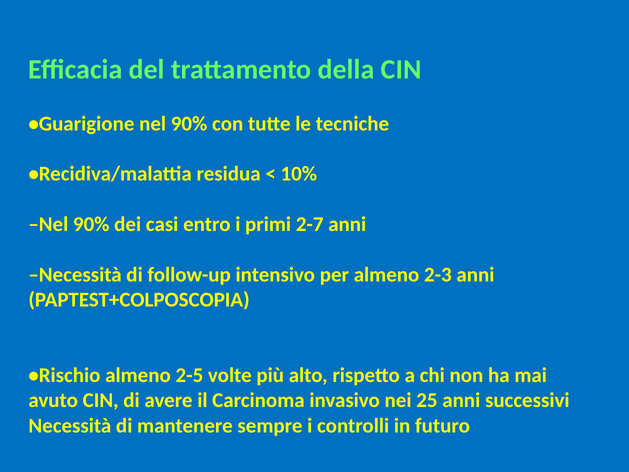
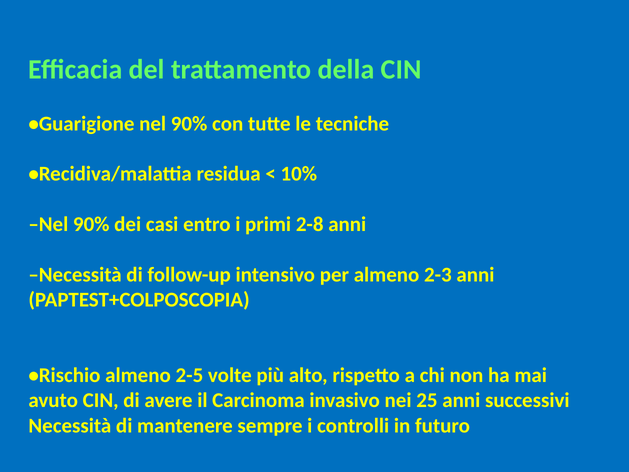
2-7: 2-7 -> 2-8
